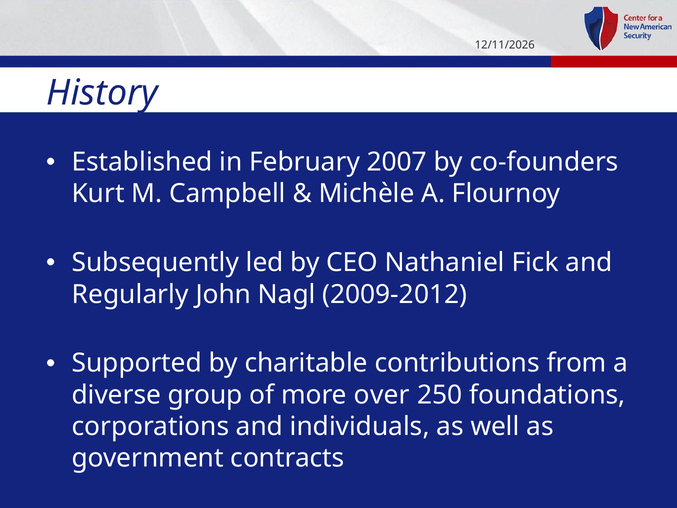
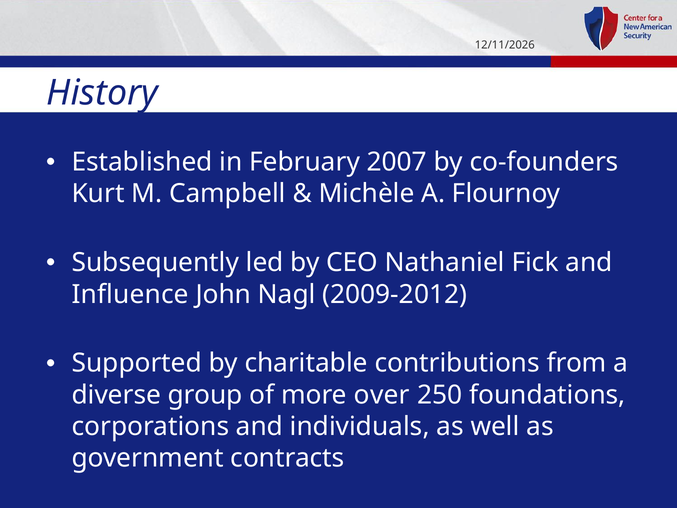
Regularly: Regularly -> Influence
